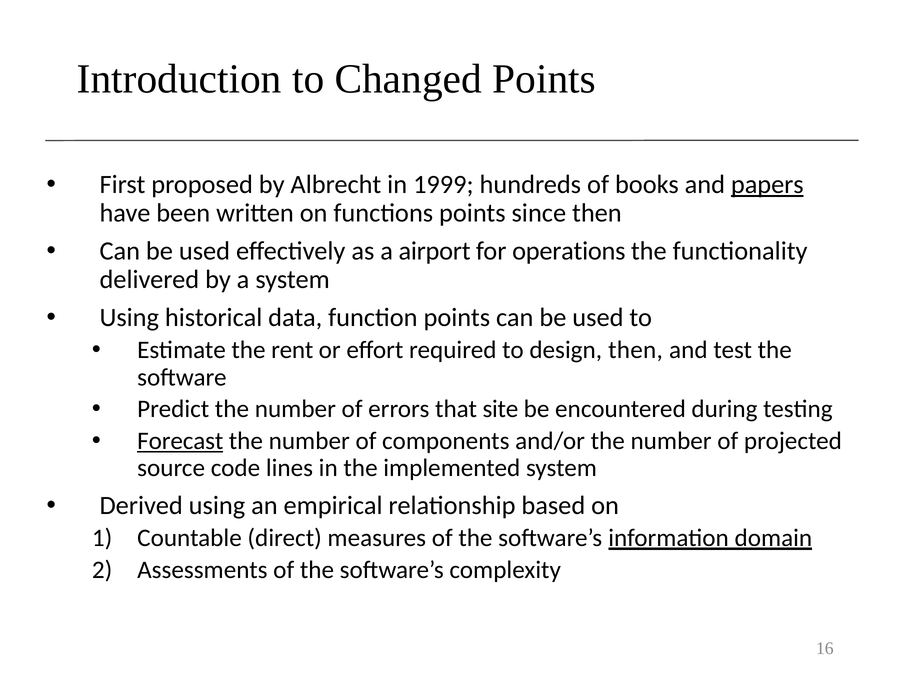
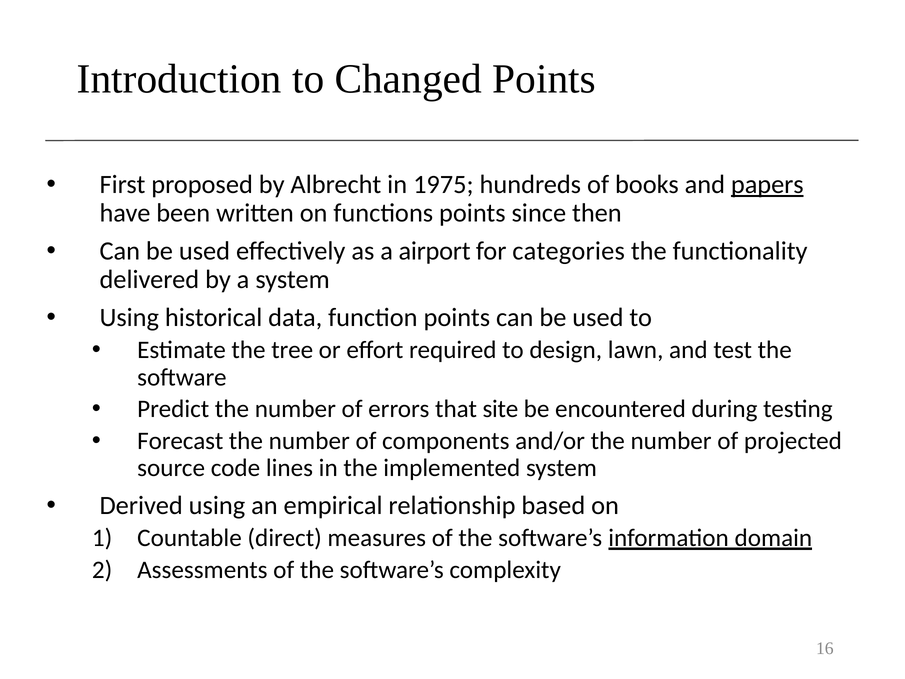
1999: 1999 -> 1975
operations: operations -> categories
rent: rent -> tree
design then: then -> lawn
Forecast underline: present -> none
